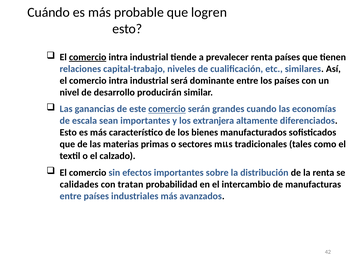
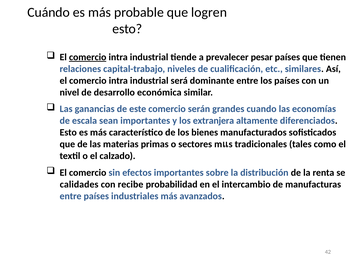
prevalecer renta: renta -> pesar
producirán: producirán -> económica
comercio at (167, 109) underline: present -> none
tratan: tratan -> recibe
